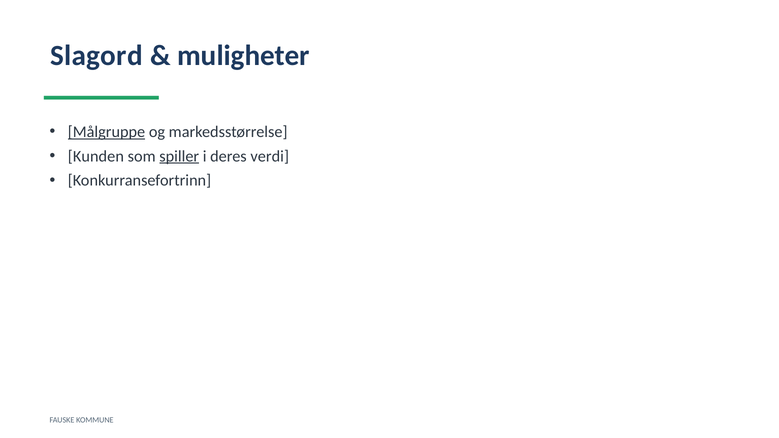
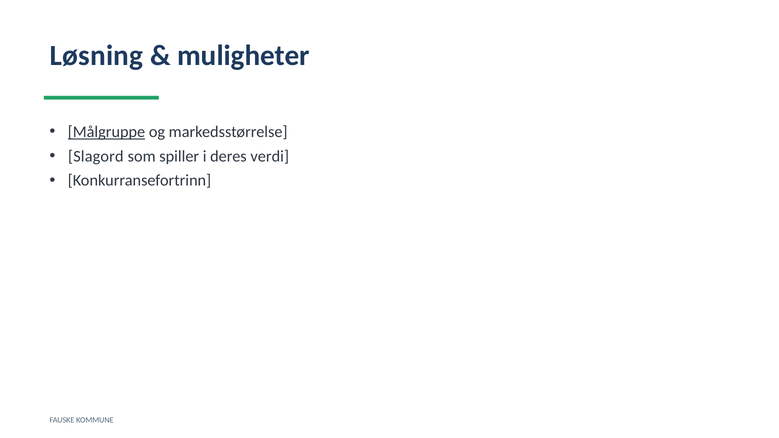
Slagord: Slagord -> Løsning
Kunden: Kunden -> Slagord
spiller underline: present -> none
